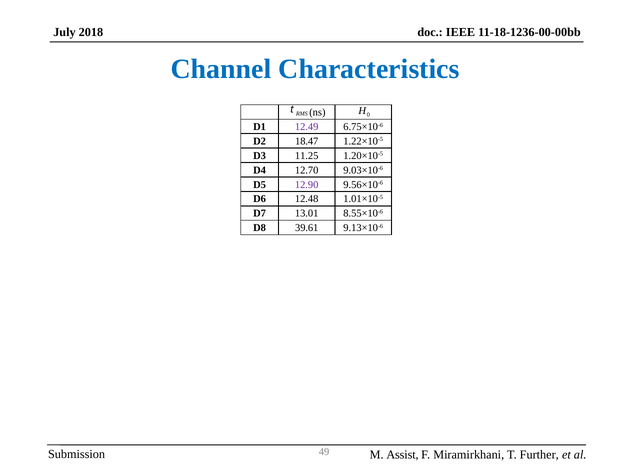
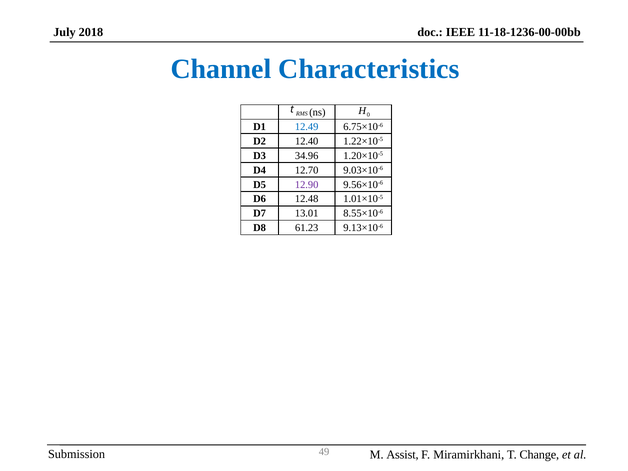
12.49 colour: purple -> blue
18.47: 18.47 -> 12.40
11.25: 11.25 -> 34.96
39.61: 39.61 -> 61.23
Further: Further -> Change
